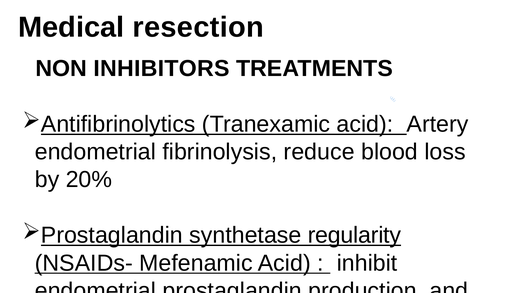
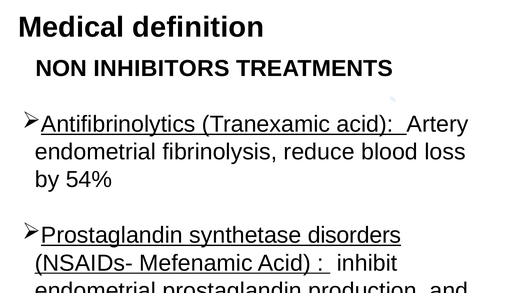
resection: resection -> definition
20%: 20% -> 54%
regularity: regularity -> disorders
